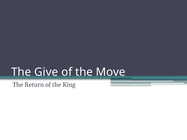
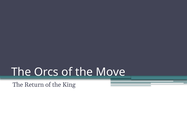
Give: Give -> Orcs
